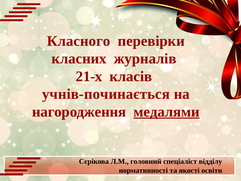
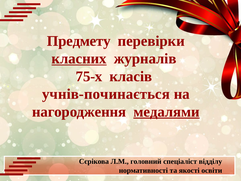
Класного: Класного -> Предмету
класних underline: none -> present
21-х: 21-х -> 75-х
